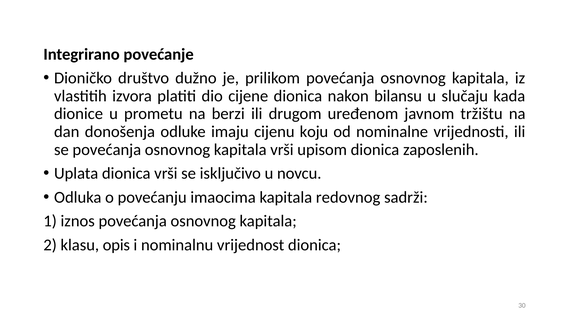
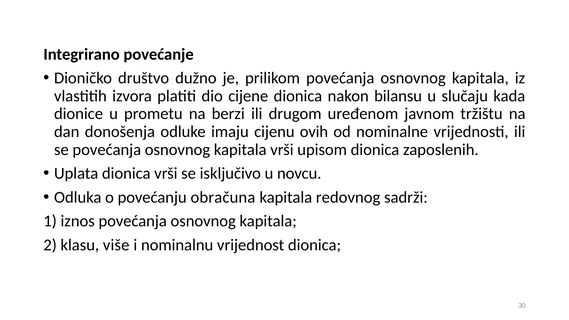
koju: koju -> ovih
imaocima: imaocima -> obračuna
opis: opis -> više
